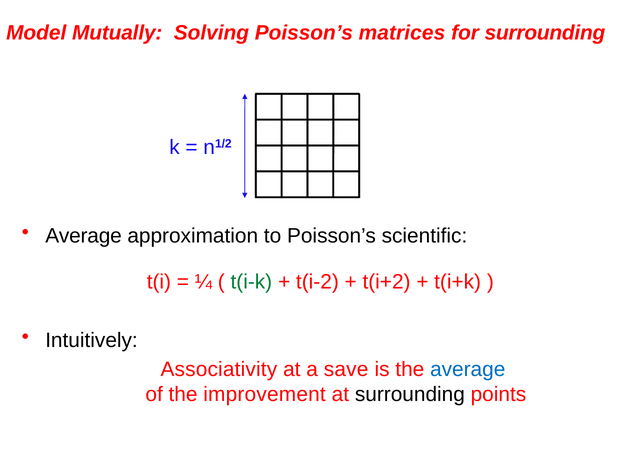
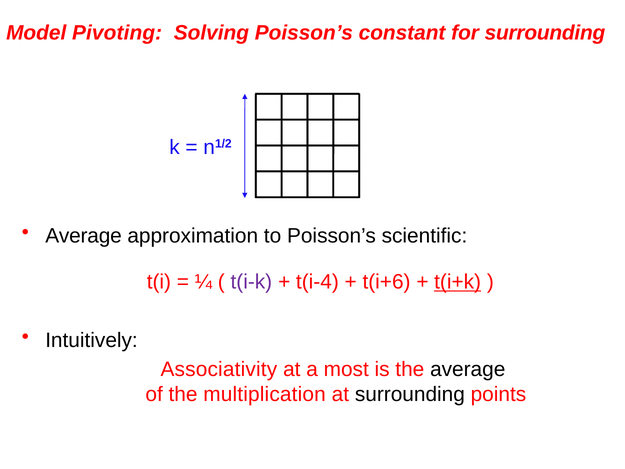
Mutually: Mutually -> Pivoting
matrices: matrices -> constant
t(i-k colour: green -> purple
t(i-2: t(i-2 -> t(i-4
t(i+2: t(i+2 -> t(i+6
t(i+k underline: none -> present
save: save -> most
average at (468, 369) colour: blue -> black
improvement: improvement -> multiplication
